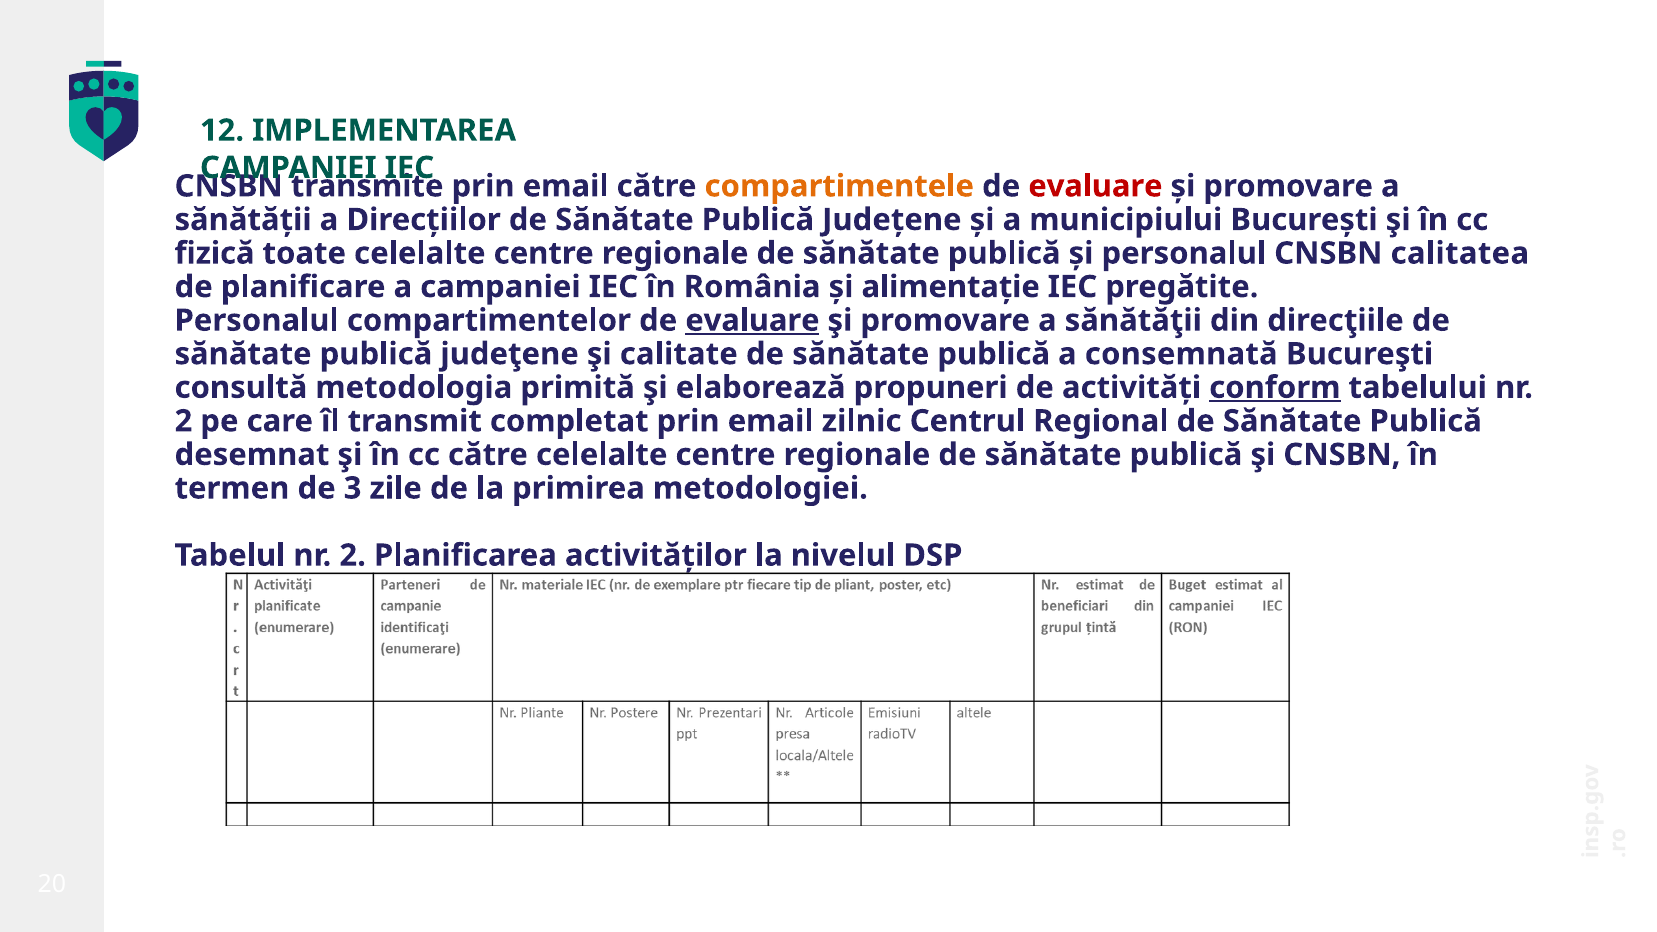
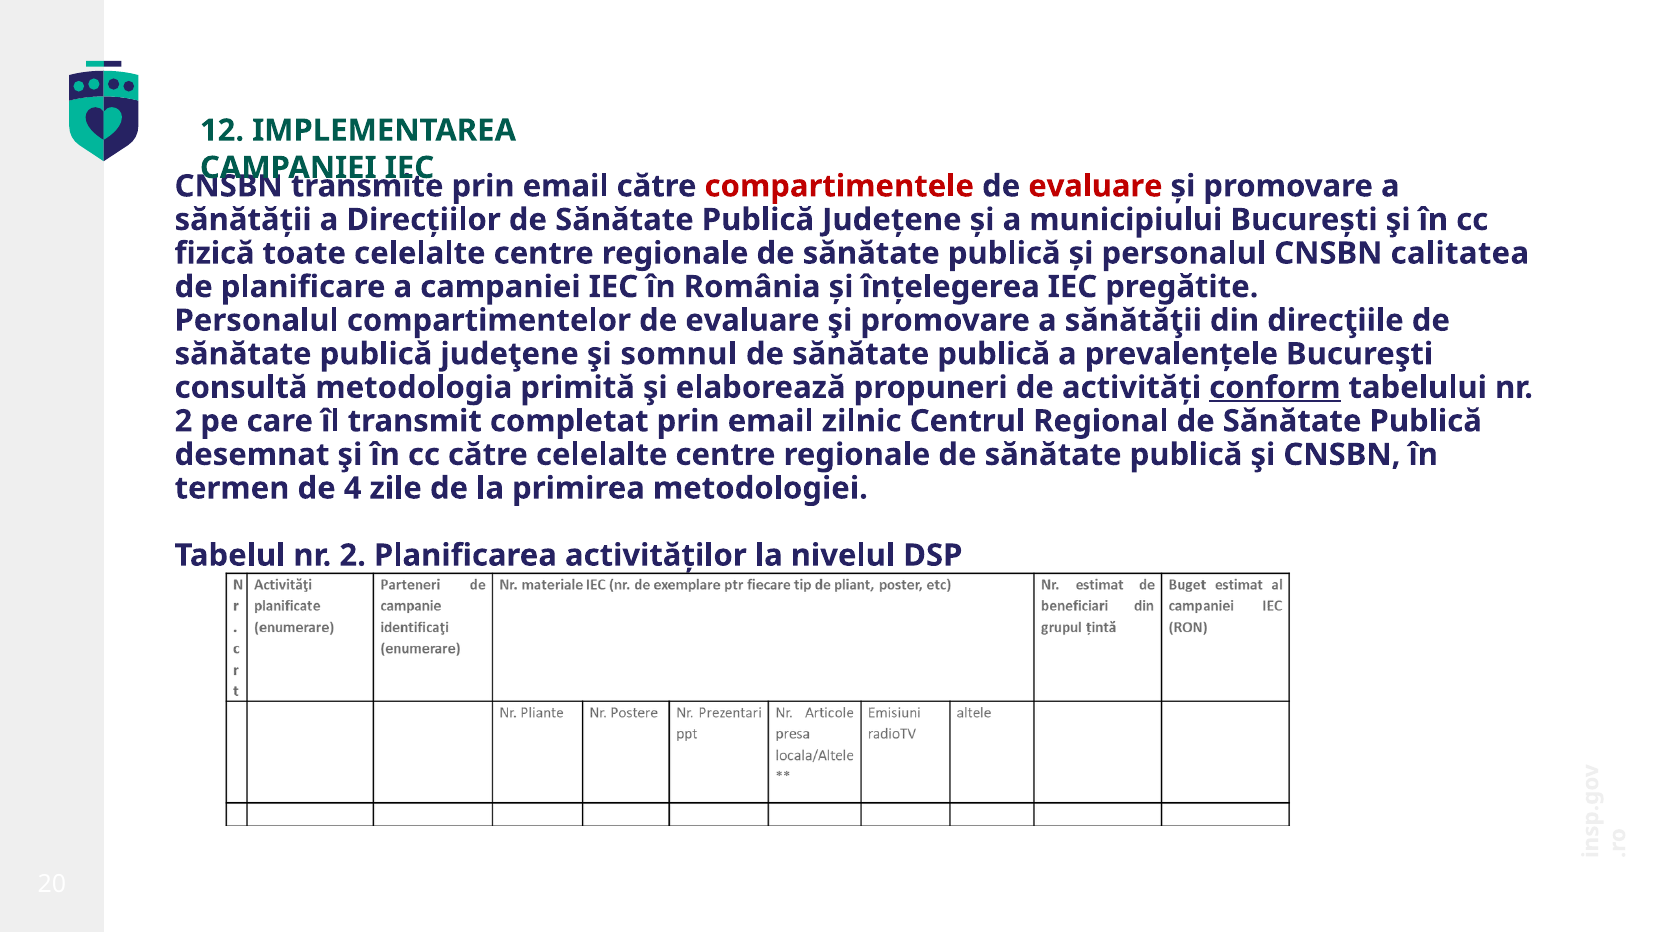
compartimentele colour: orange -> red
alimentație: alimentație -> înțelegerea
evaluare at (752, 320) underline: present -> none
calitate: calitate -> somnul
consemnată: consemnată -> prevalențele
3: 3 -> 4
